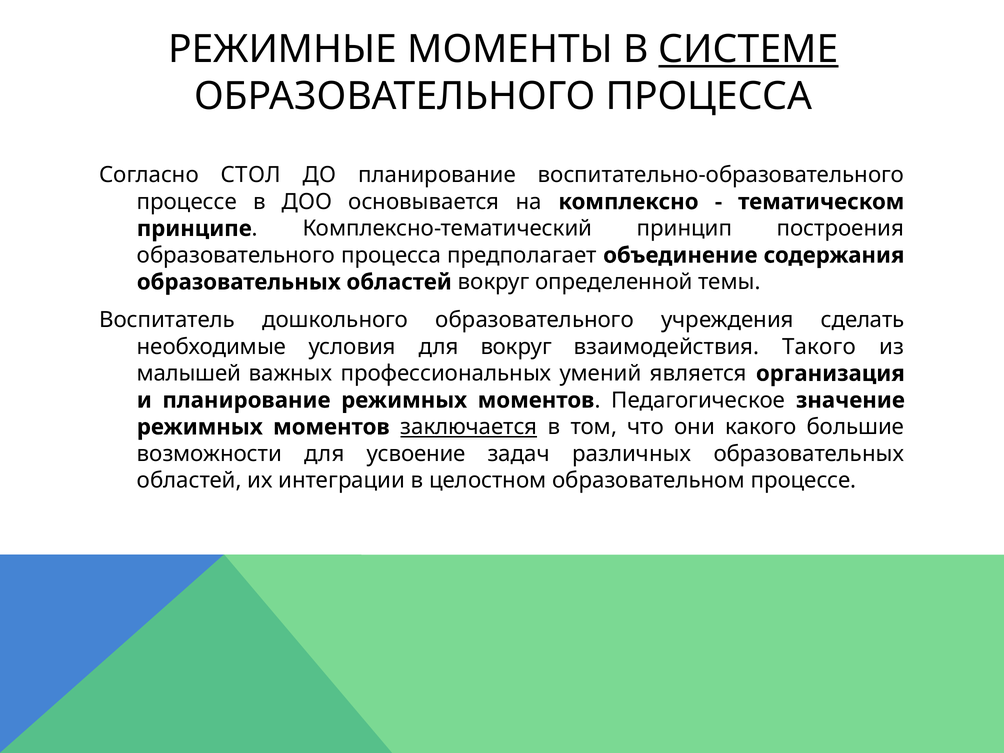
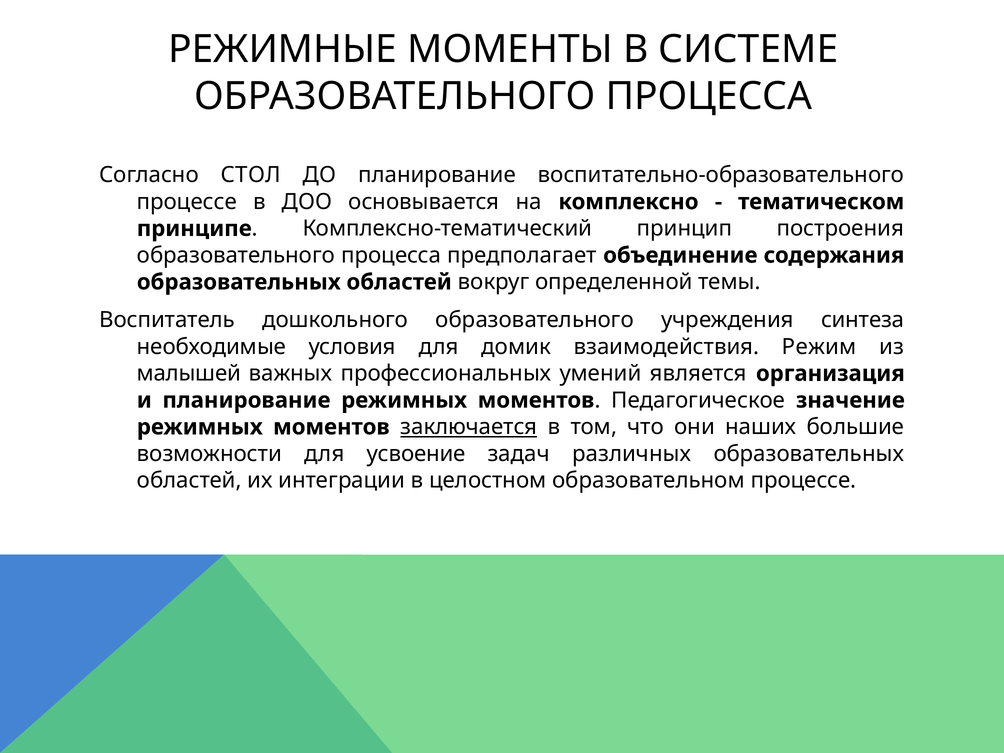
СИСТЕМЕ underline: present -> none
сделать: сделать -> синтеза
для вокруг: вокруг -> домик
Такого: Такого -> Режим
какого: какого -> наших
